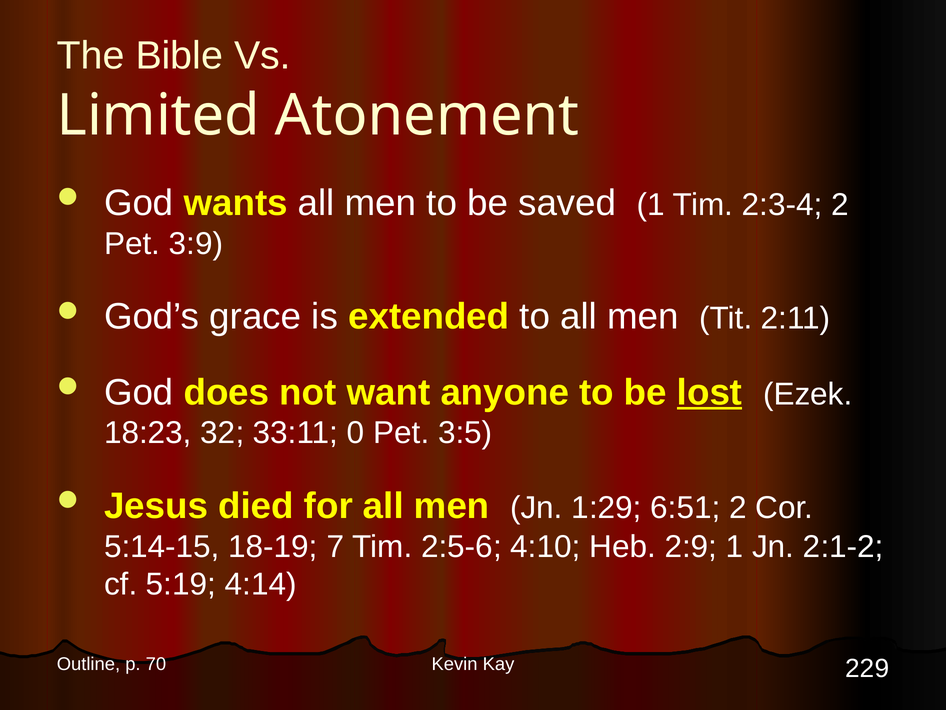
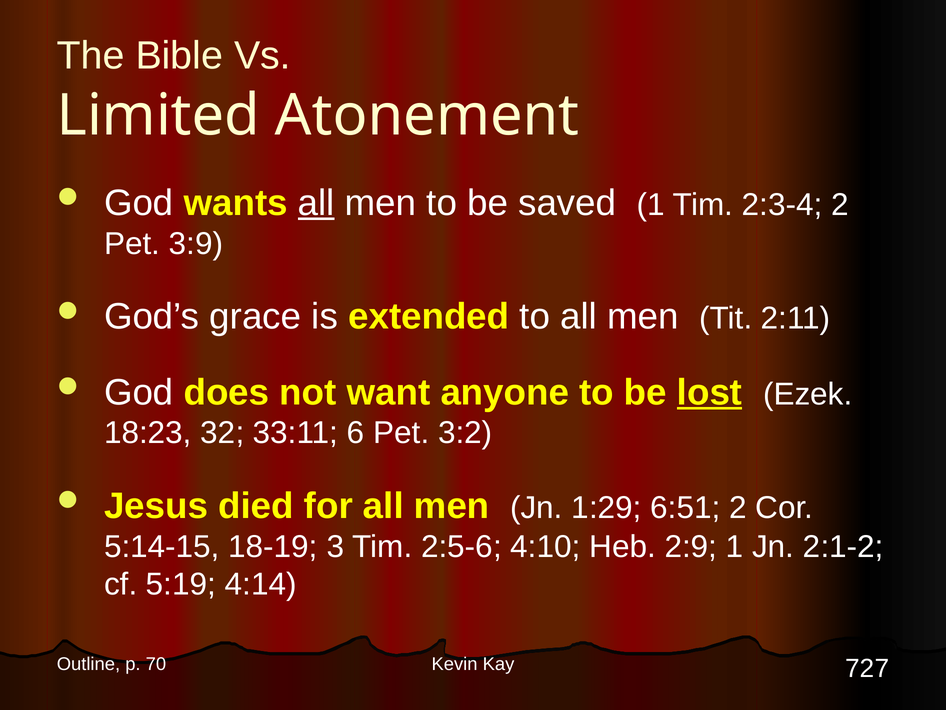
all at (316, 203) underline: none -> present
0: 0 -> 6
3:5: 3:5 -> 3:2
7: 7 -> 3
229: 229 -> 727
